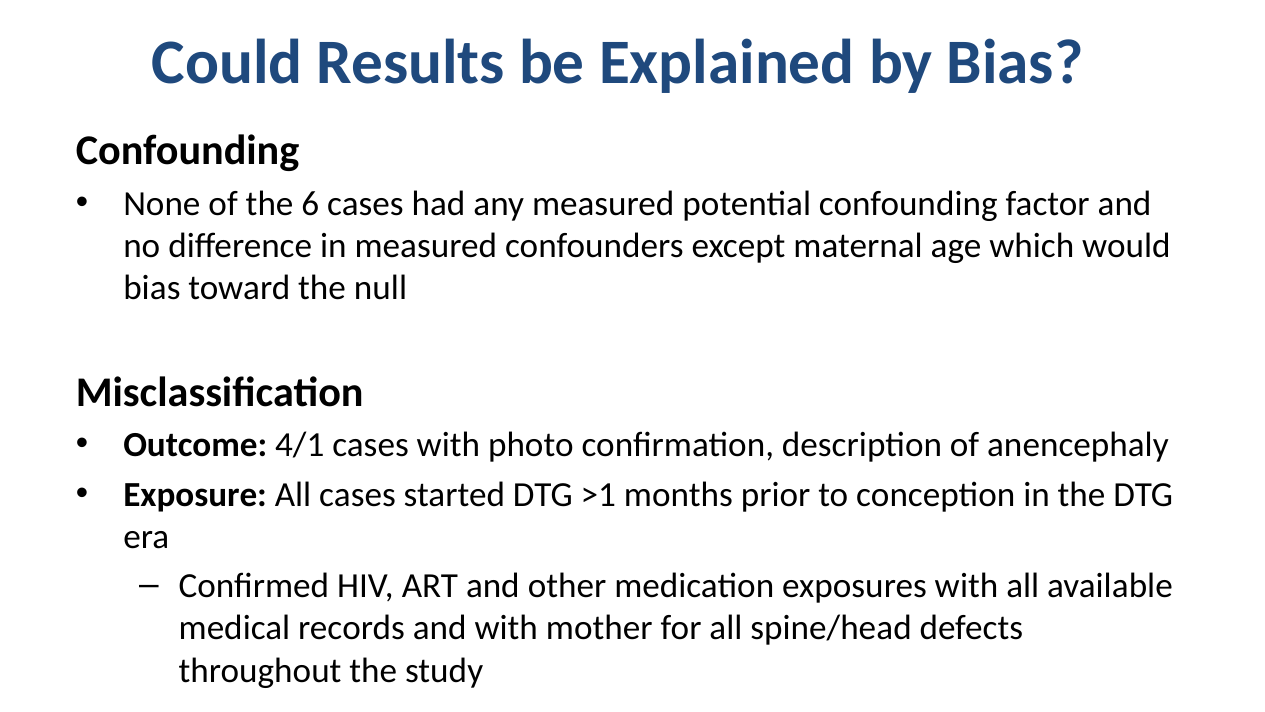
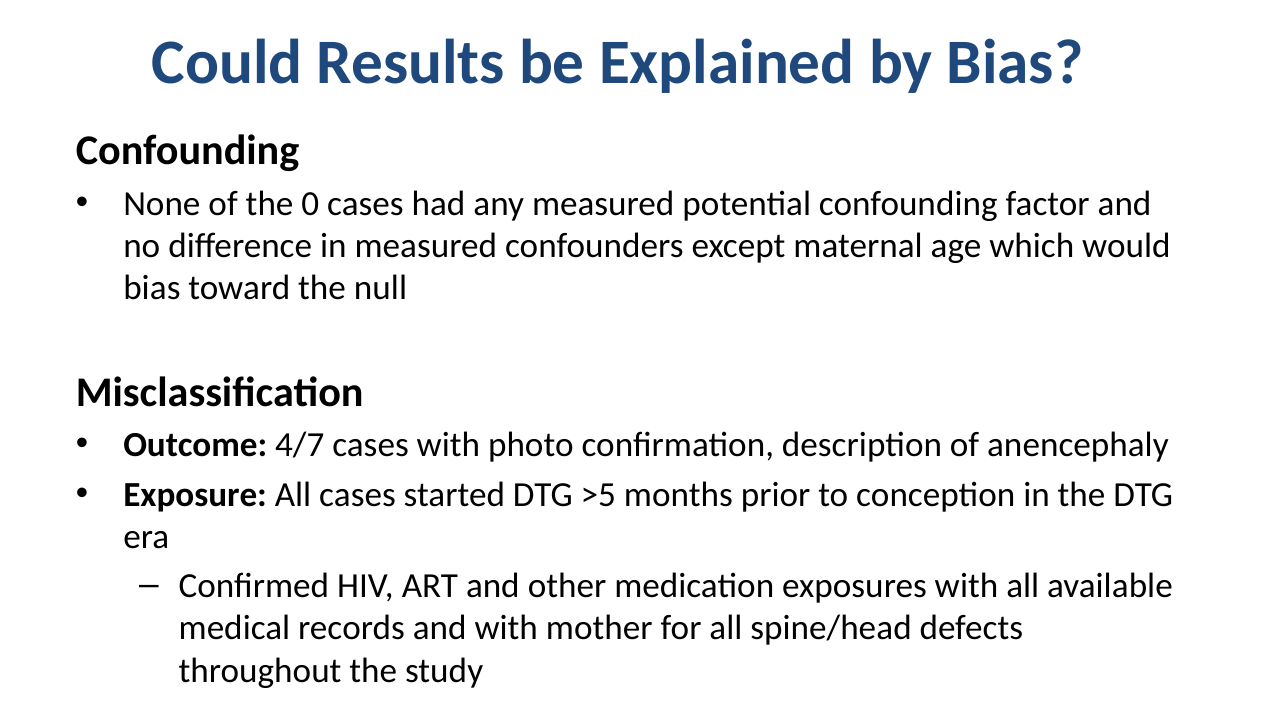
6: 6 -> 0
4/1: 4/1 -> 4/7
>1: >1 -> >5
